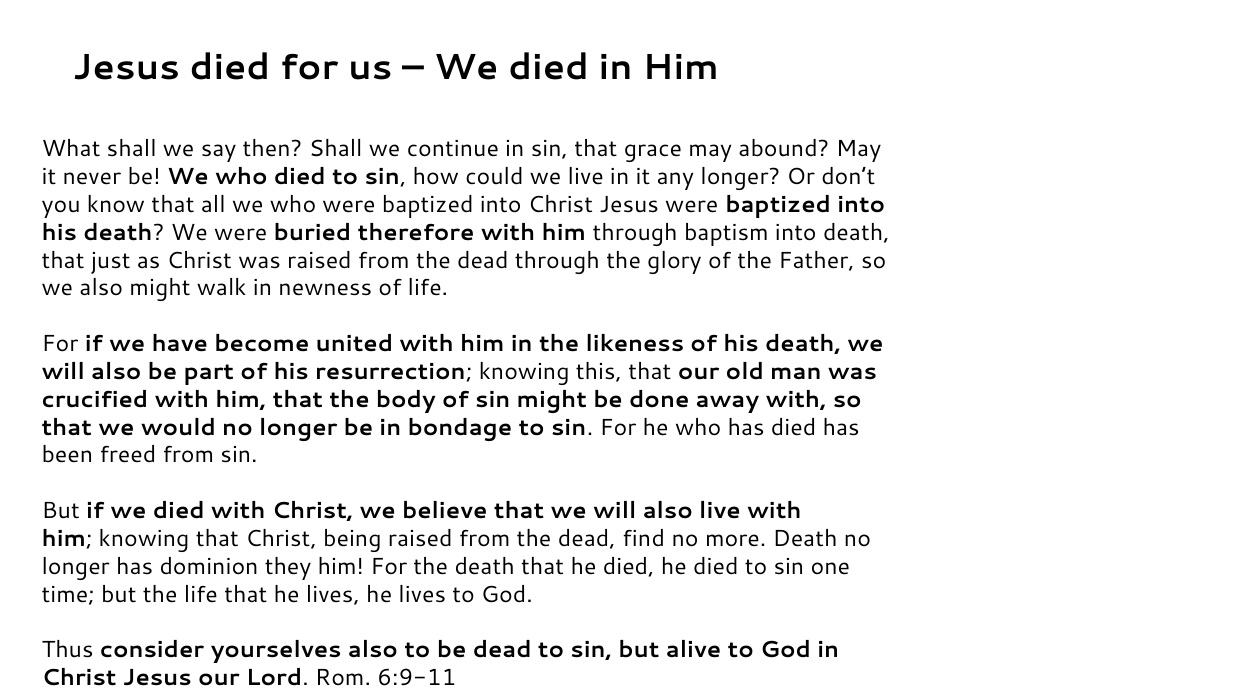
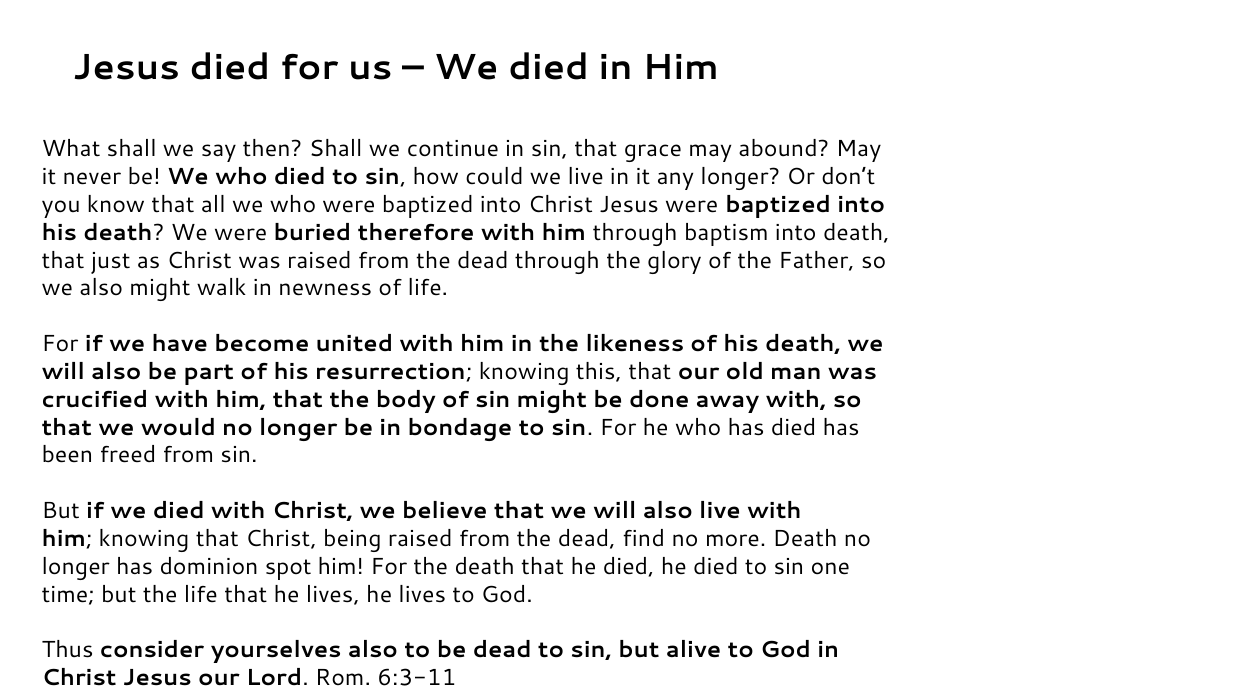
they: they -> spot
6:9-11: 6:9-11 -> 6:3-11
